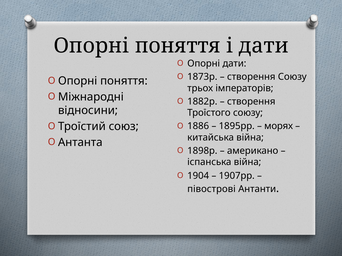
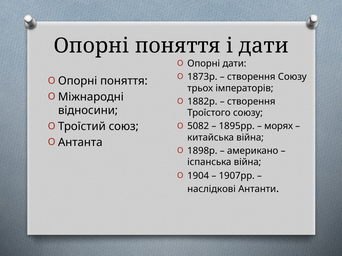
1886: 1886 -> 5082
півострові: півострові -> наслідкові
